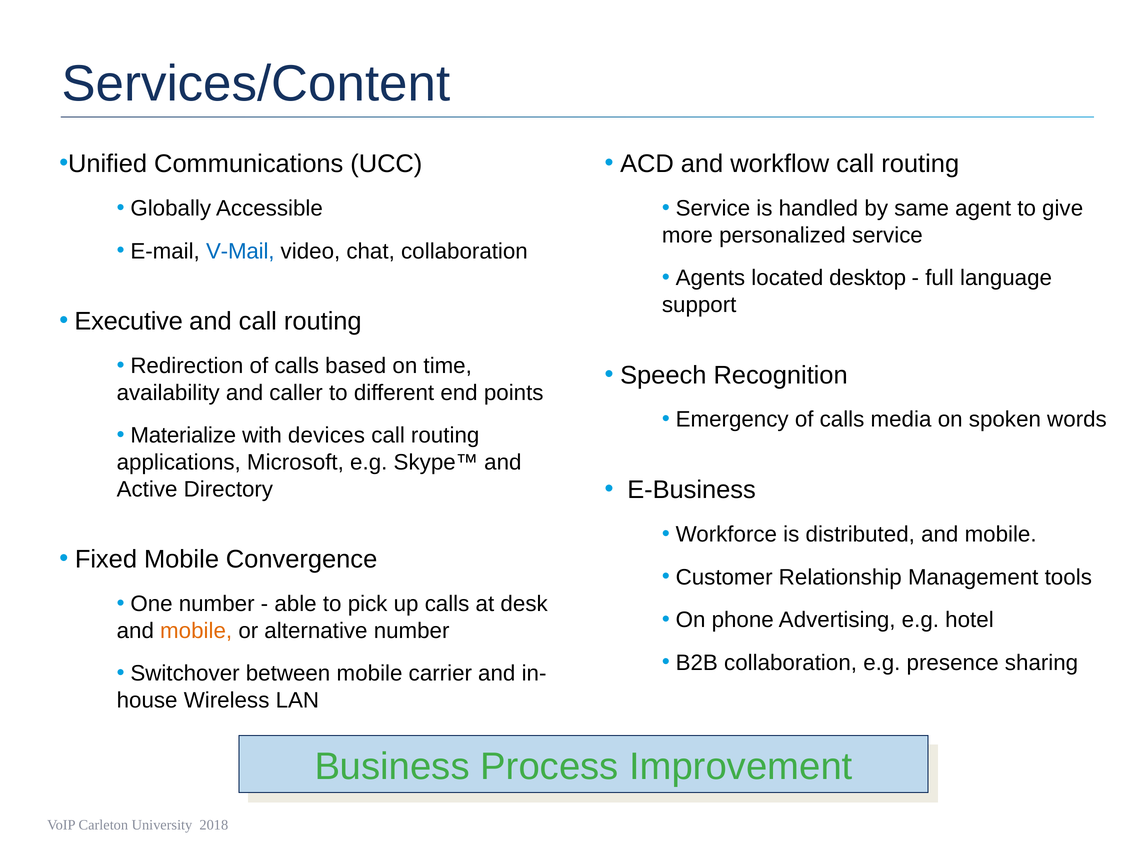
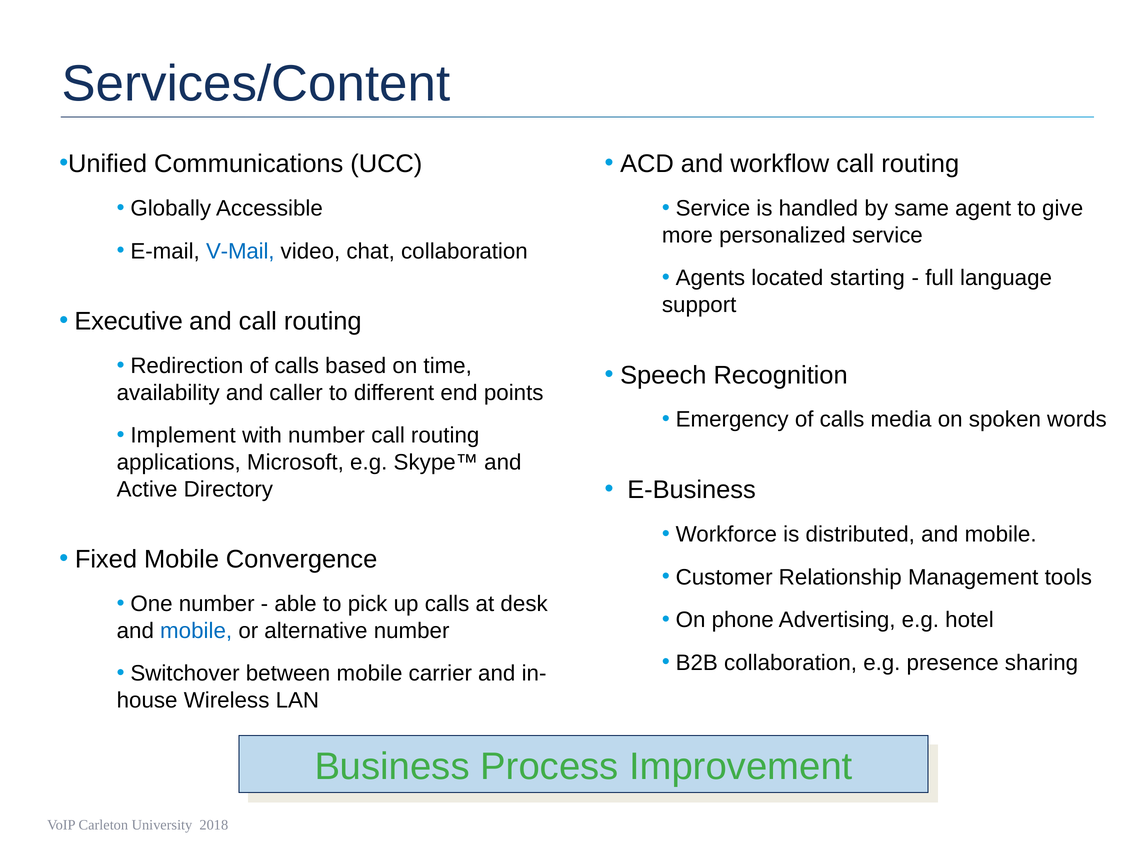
desktop: desktop -> starting
Materialize: Materialize -> Implement
with devices: devices -> number
mobile at (196, 631) colour: orange -> blue
